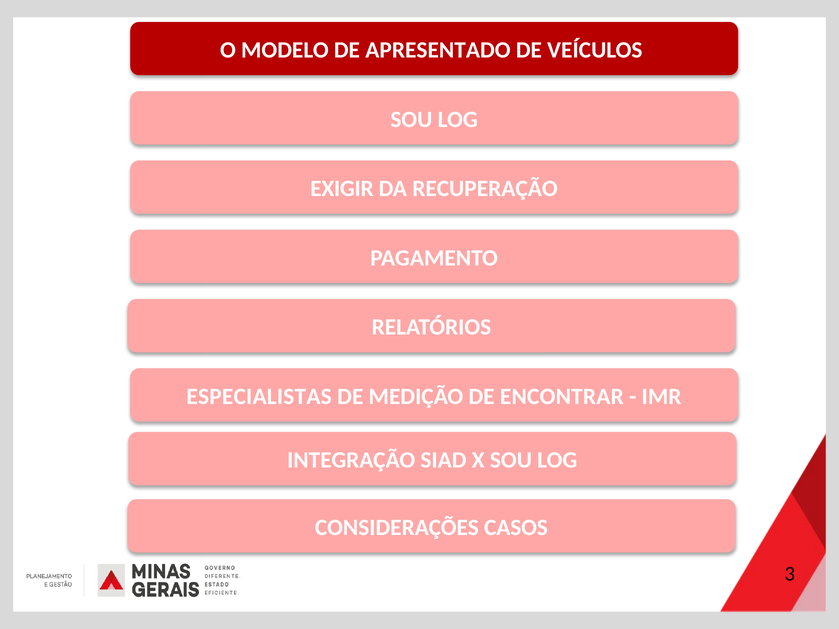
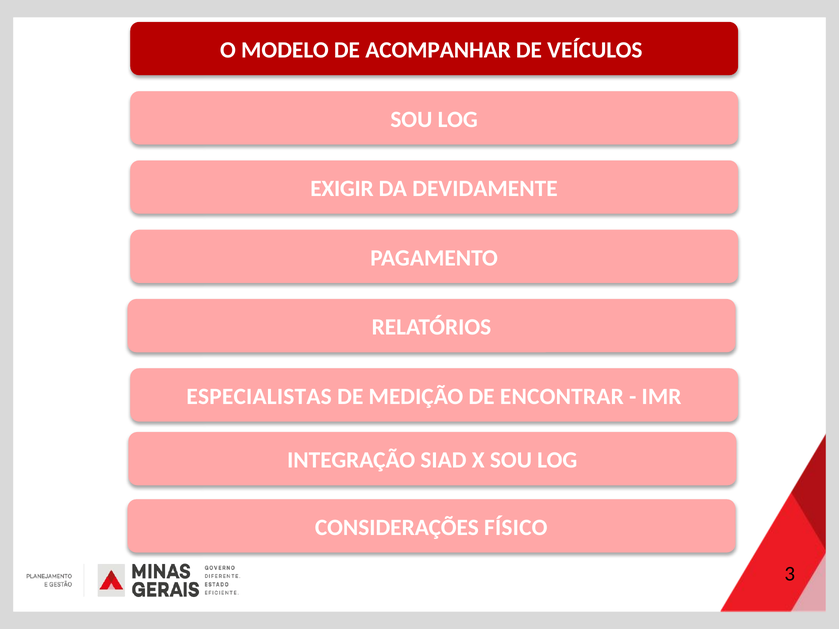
APRESENTADO: APRESENTADO -> ACOMPANHAR
RECUPERAÇÃO: RECUPERAÇÃO -> DEVIDAMENTE
CASOS: CASOS -> FÍSICO
